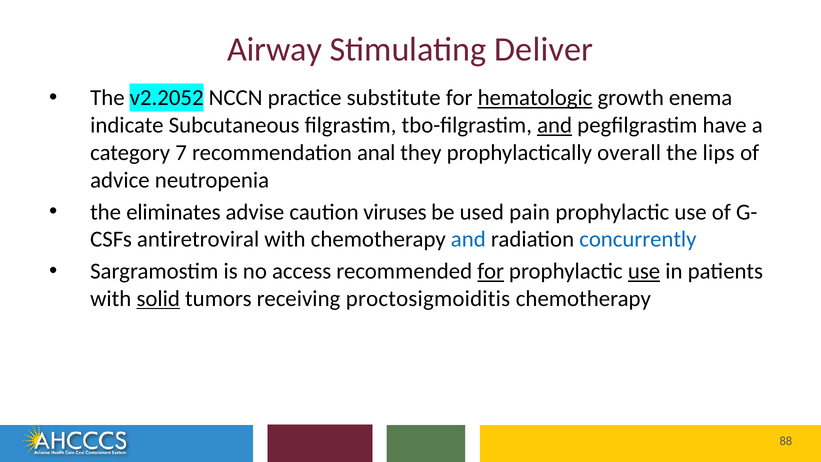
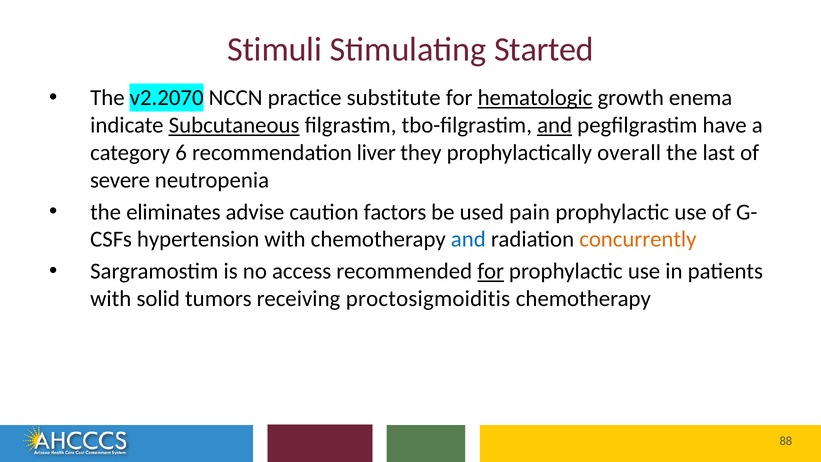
Airway: Airway -> Stimuli
Deliver: Deliver -> Started
v2.2052: v2.2052 -> v2.2070
Subcutaneous underline: none -> present
7: 7 -> 6
anal: anal -> liver
lips: lips -> last
advice: advice -> severe
viruses: viruses -> factors
antiretroviral: antiretroviral -> hypertension
concurrently colour: blue -> orange
use at (644, 271) underline: present -> none
solid underline: present -> none
